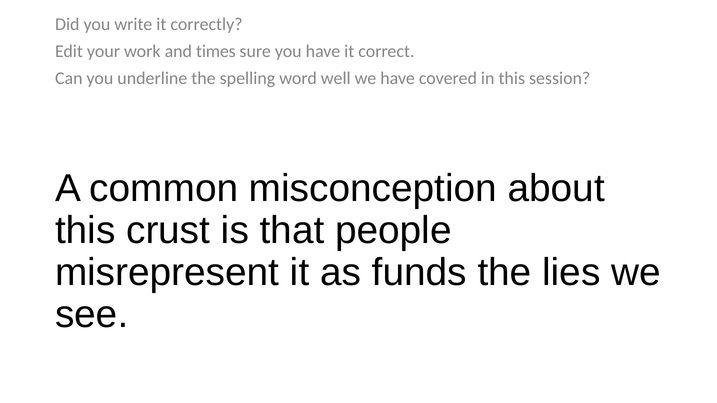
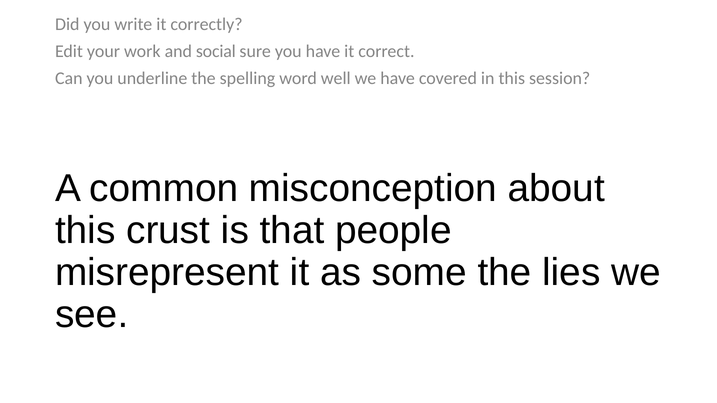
times: times -> social
funds: funds -> some
